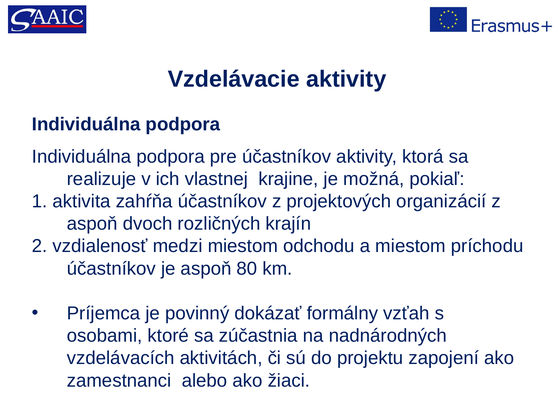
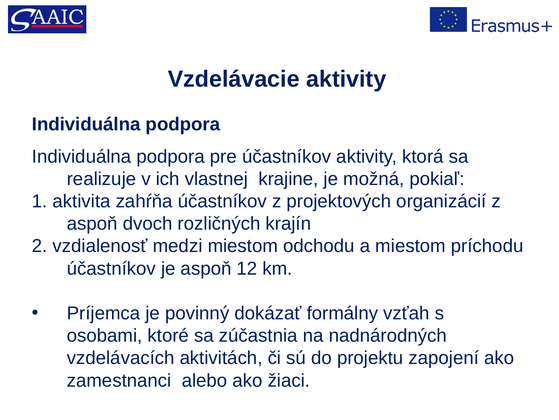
80: 80 -> 12
